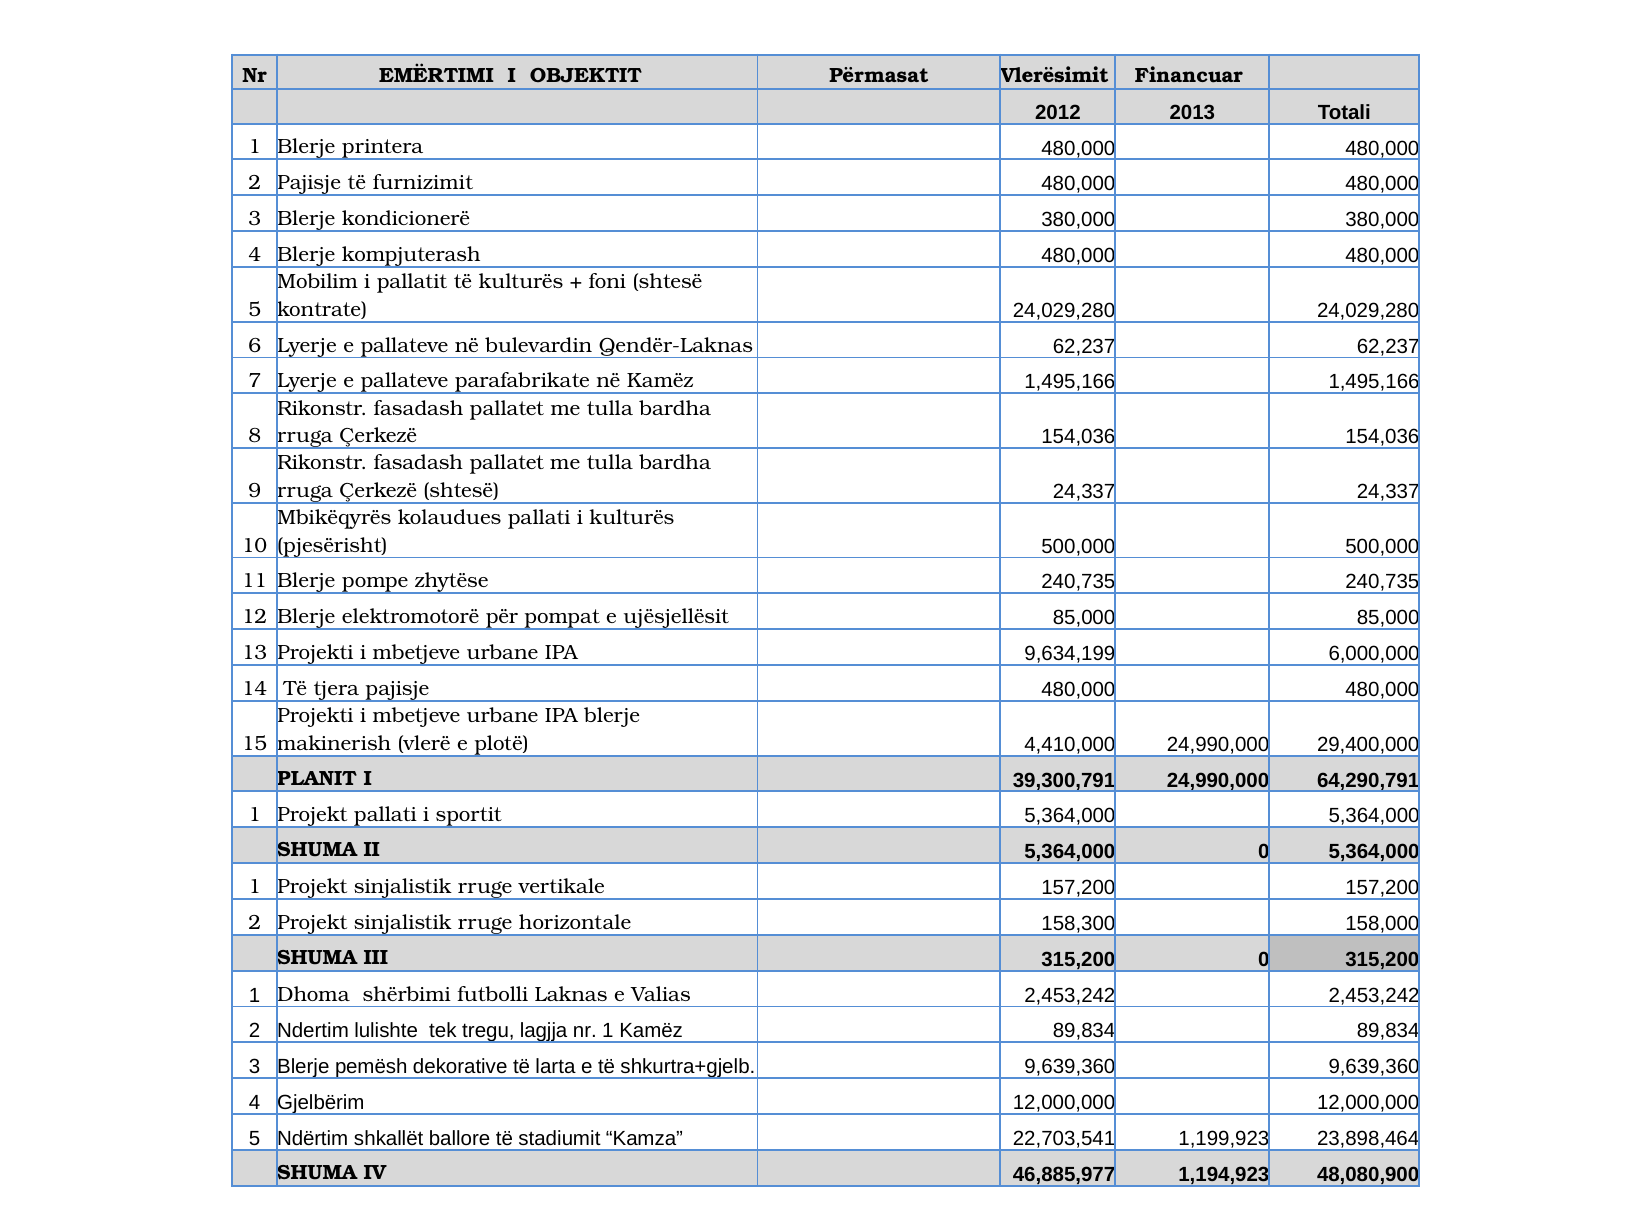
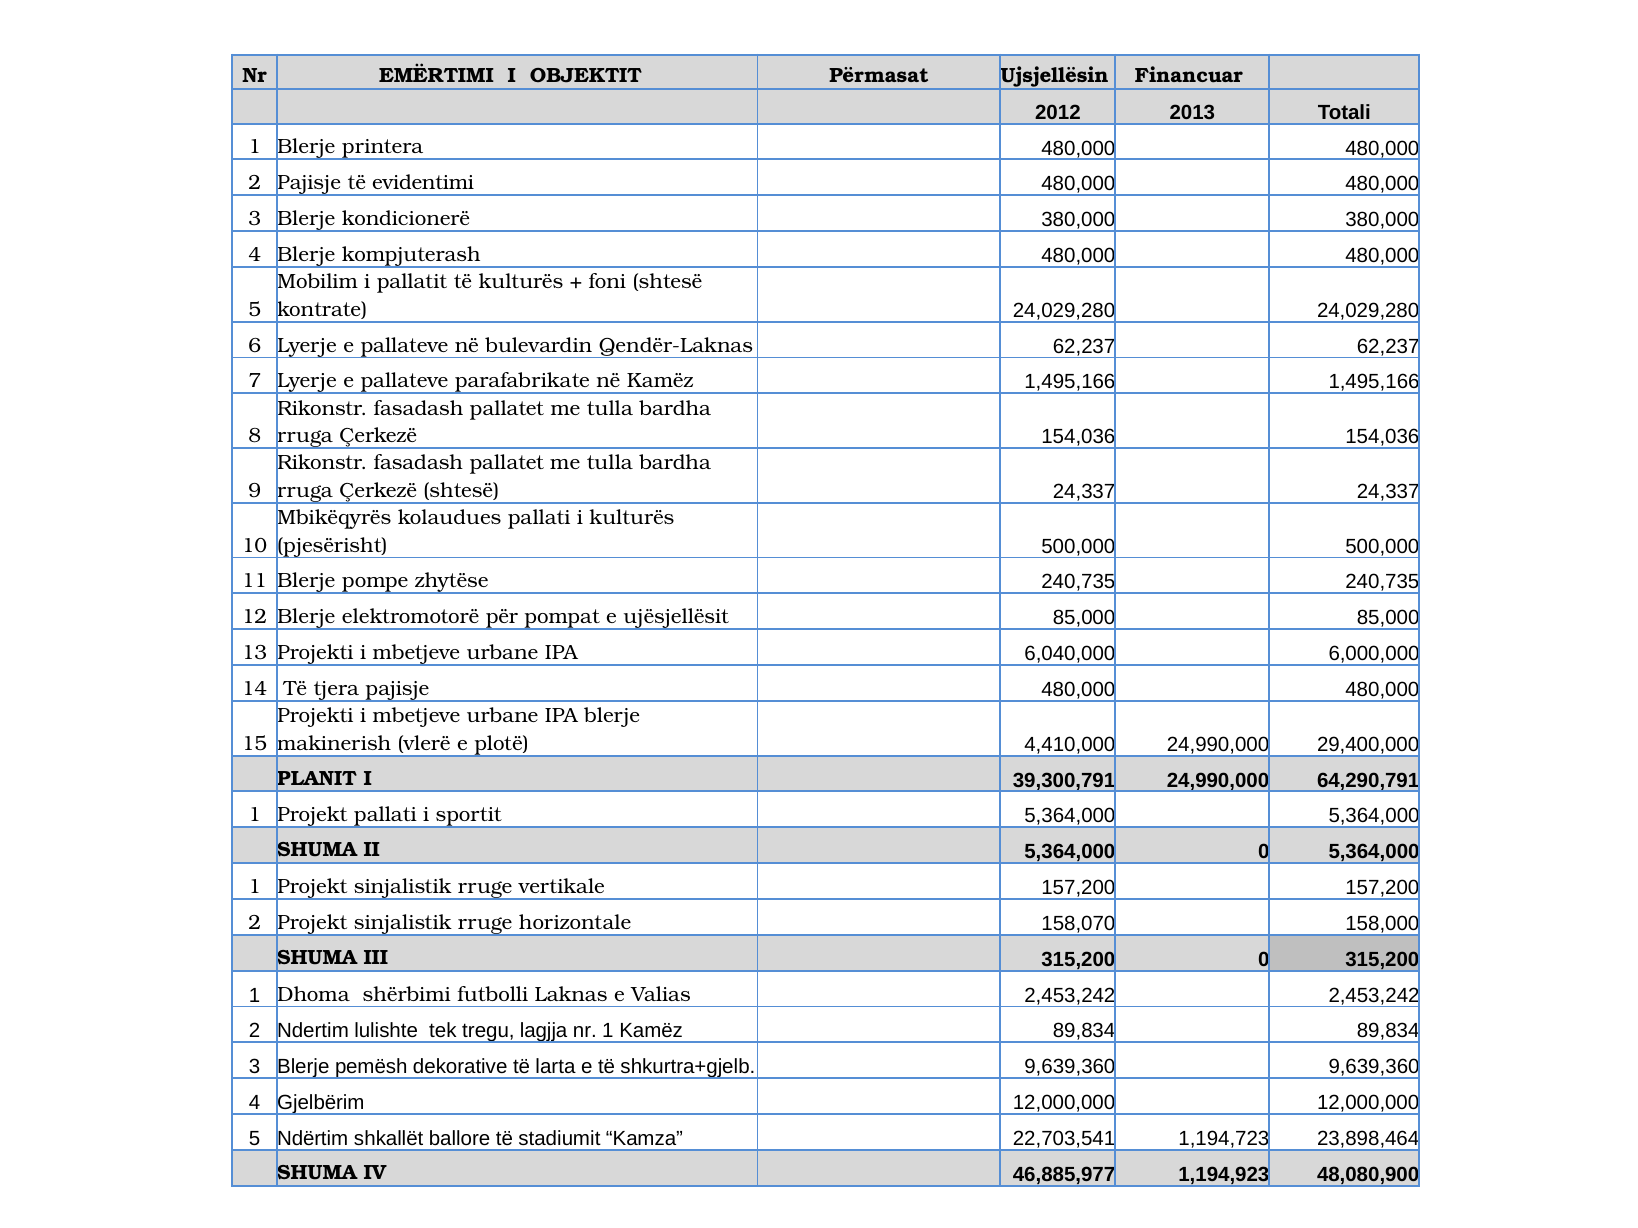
Vlerësimit: Vlerësimit -> Ujsjellësin
furnizimit: furnizimit -> evidentimi
9,634,199: 9,634,199 -> 6,040,000
158,300: 158,300 -> 158,070
1,199,923: 1,199,923 -> 1,194,723
